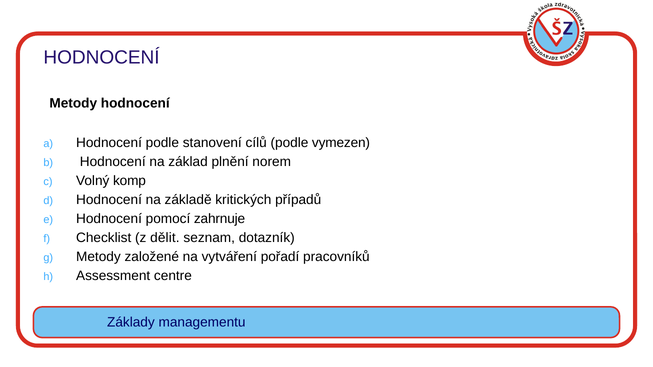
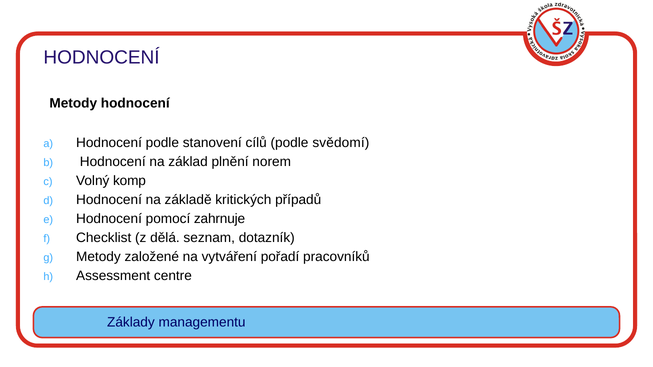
vymezen: vymezen -> svědomí
dělit: dělit -> dělá
